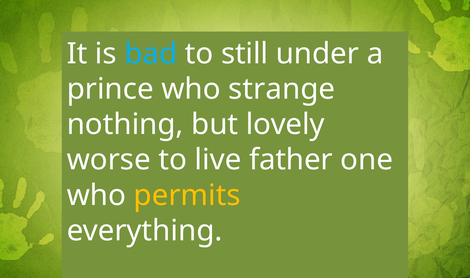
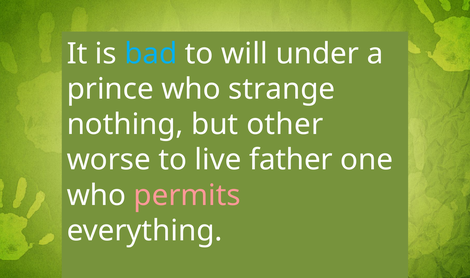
still: still -> will
lovely: lovely -> other
permits colour: yellow -> pink
